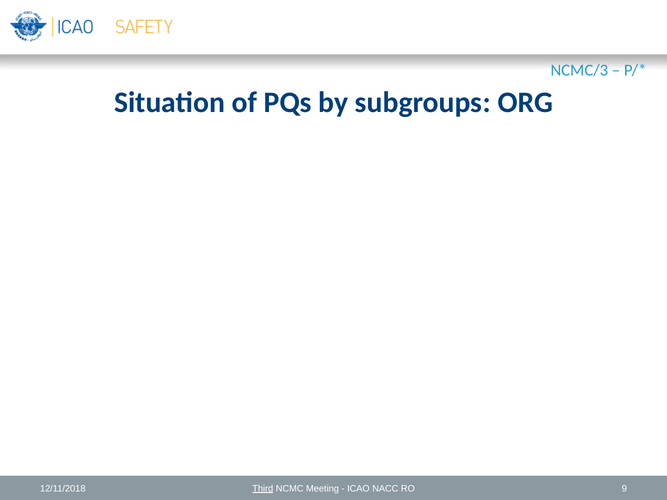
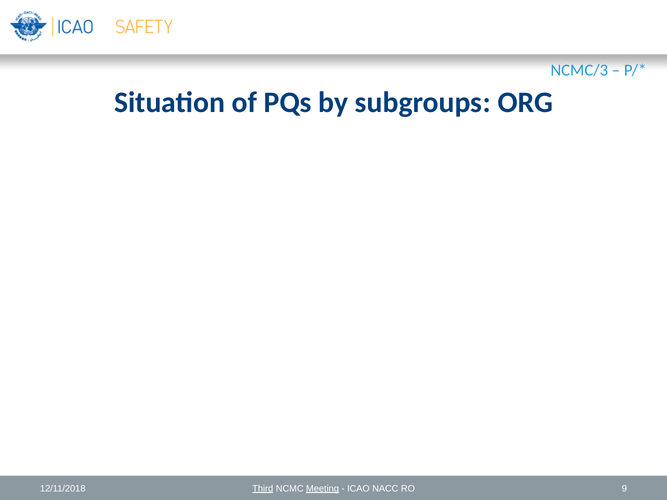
Meeting underline: none -> present
